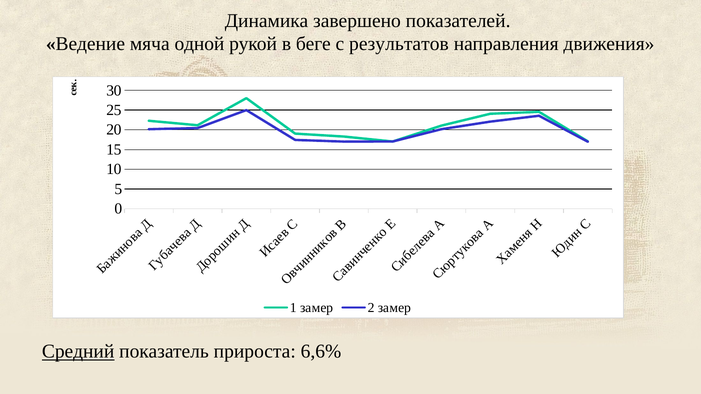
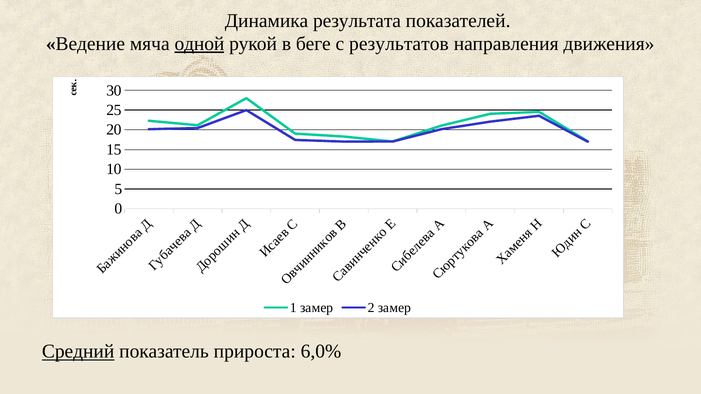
завершено: завершено -> результата
одной underline: none -> present
6,6%: 6,6% -> 6,0%
